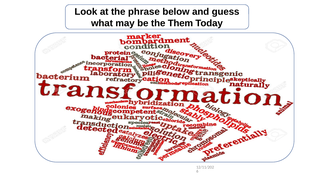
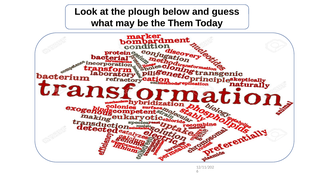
phrase: phrase -> plough
